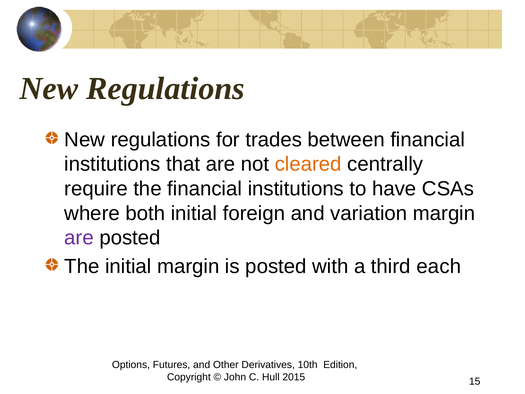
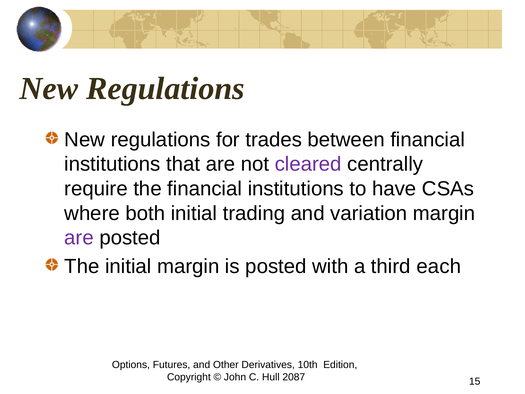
cleared colour: orange -> purple
foreign: foreign -> trading
2015: 2015 -> 2087
